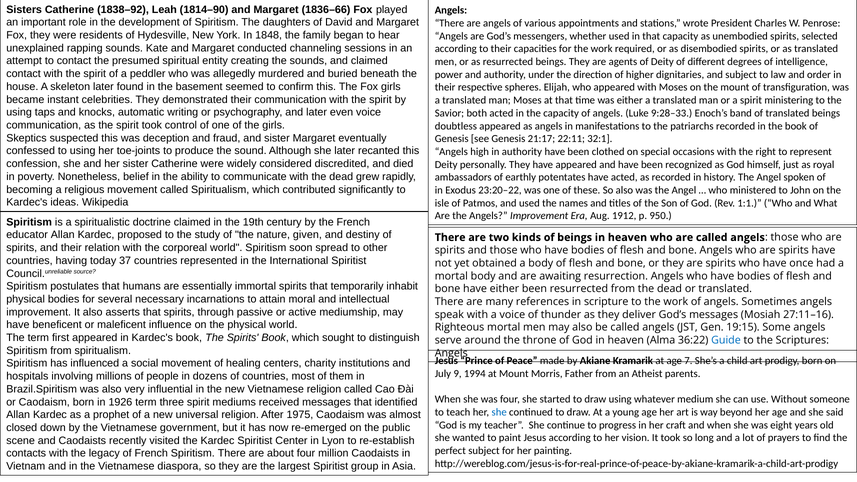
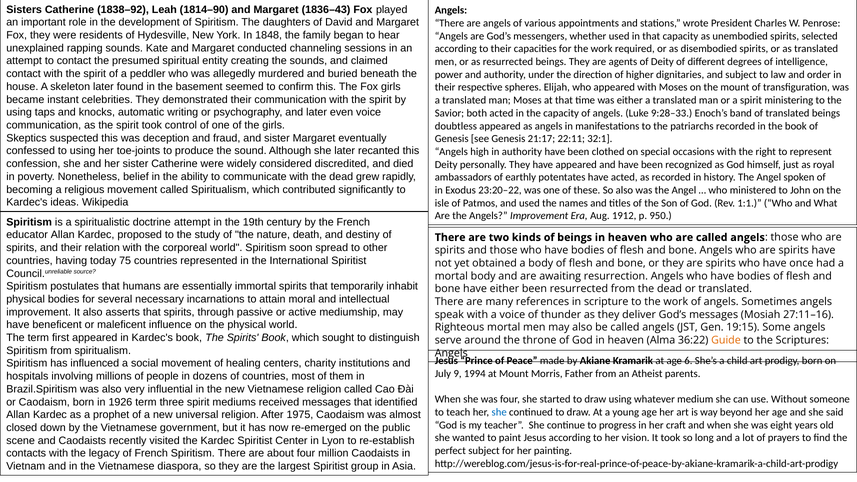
1836–66: 1836–66 -> 1836–43
doctrine claimed: claimed -> attempt
given: given -> death
37: 37 -> 75
Guide colour: blue -> orange
7: 7 -> 6
